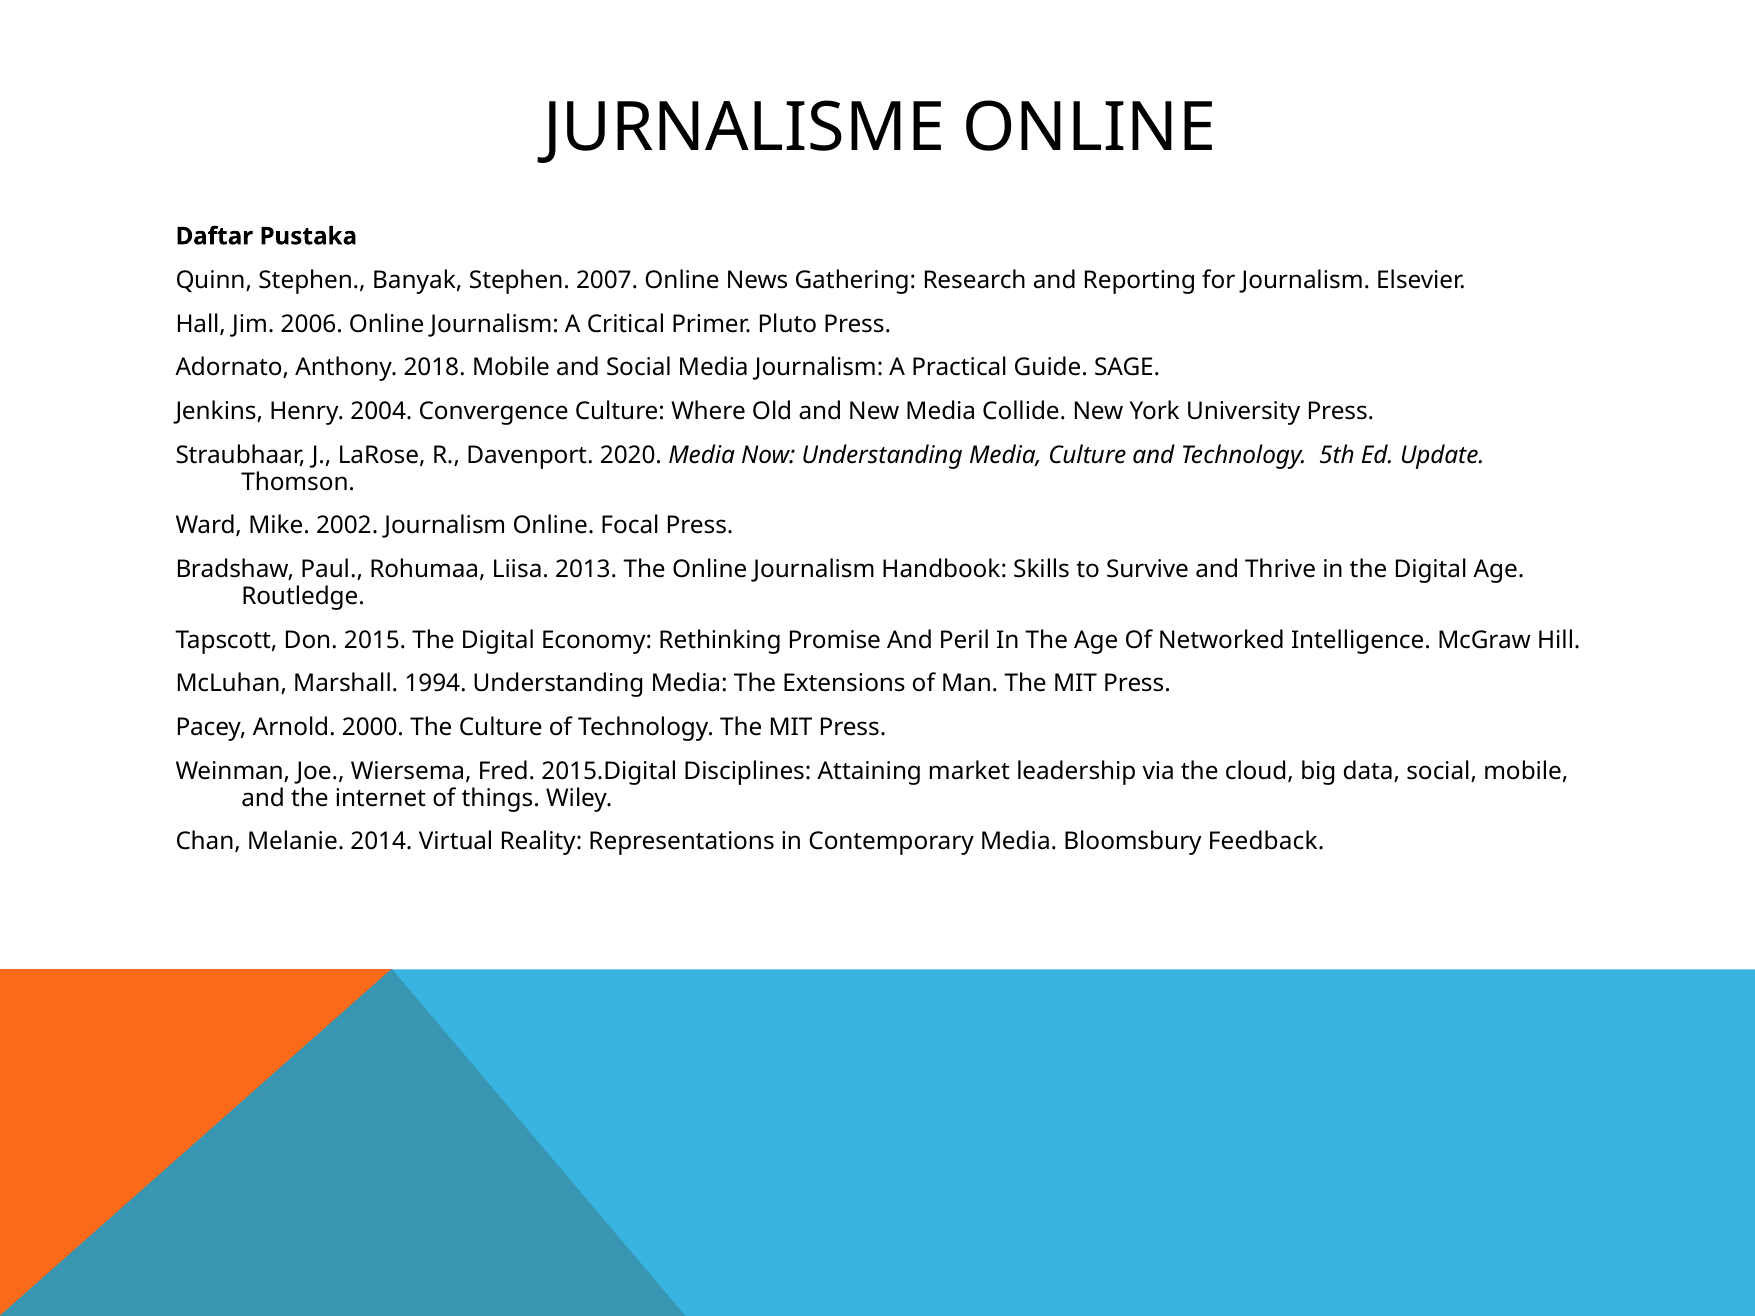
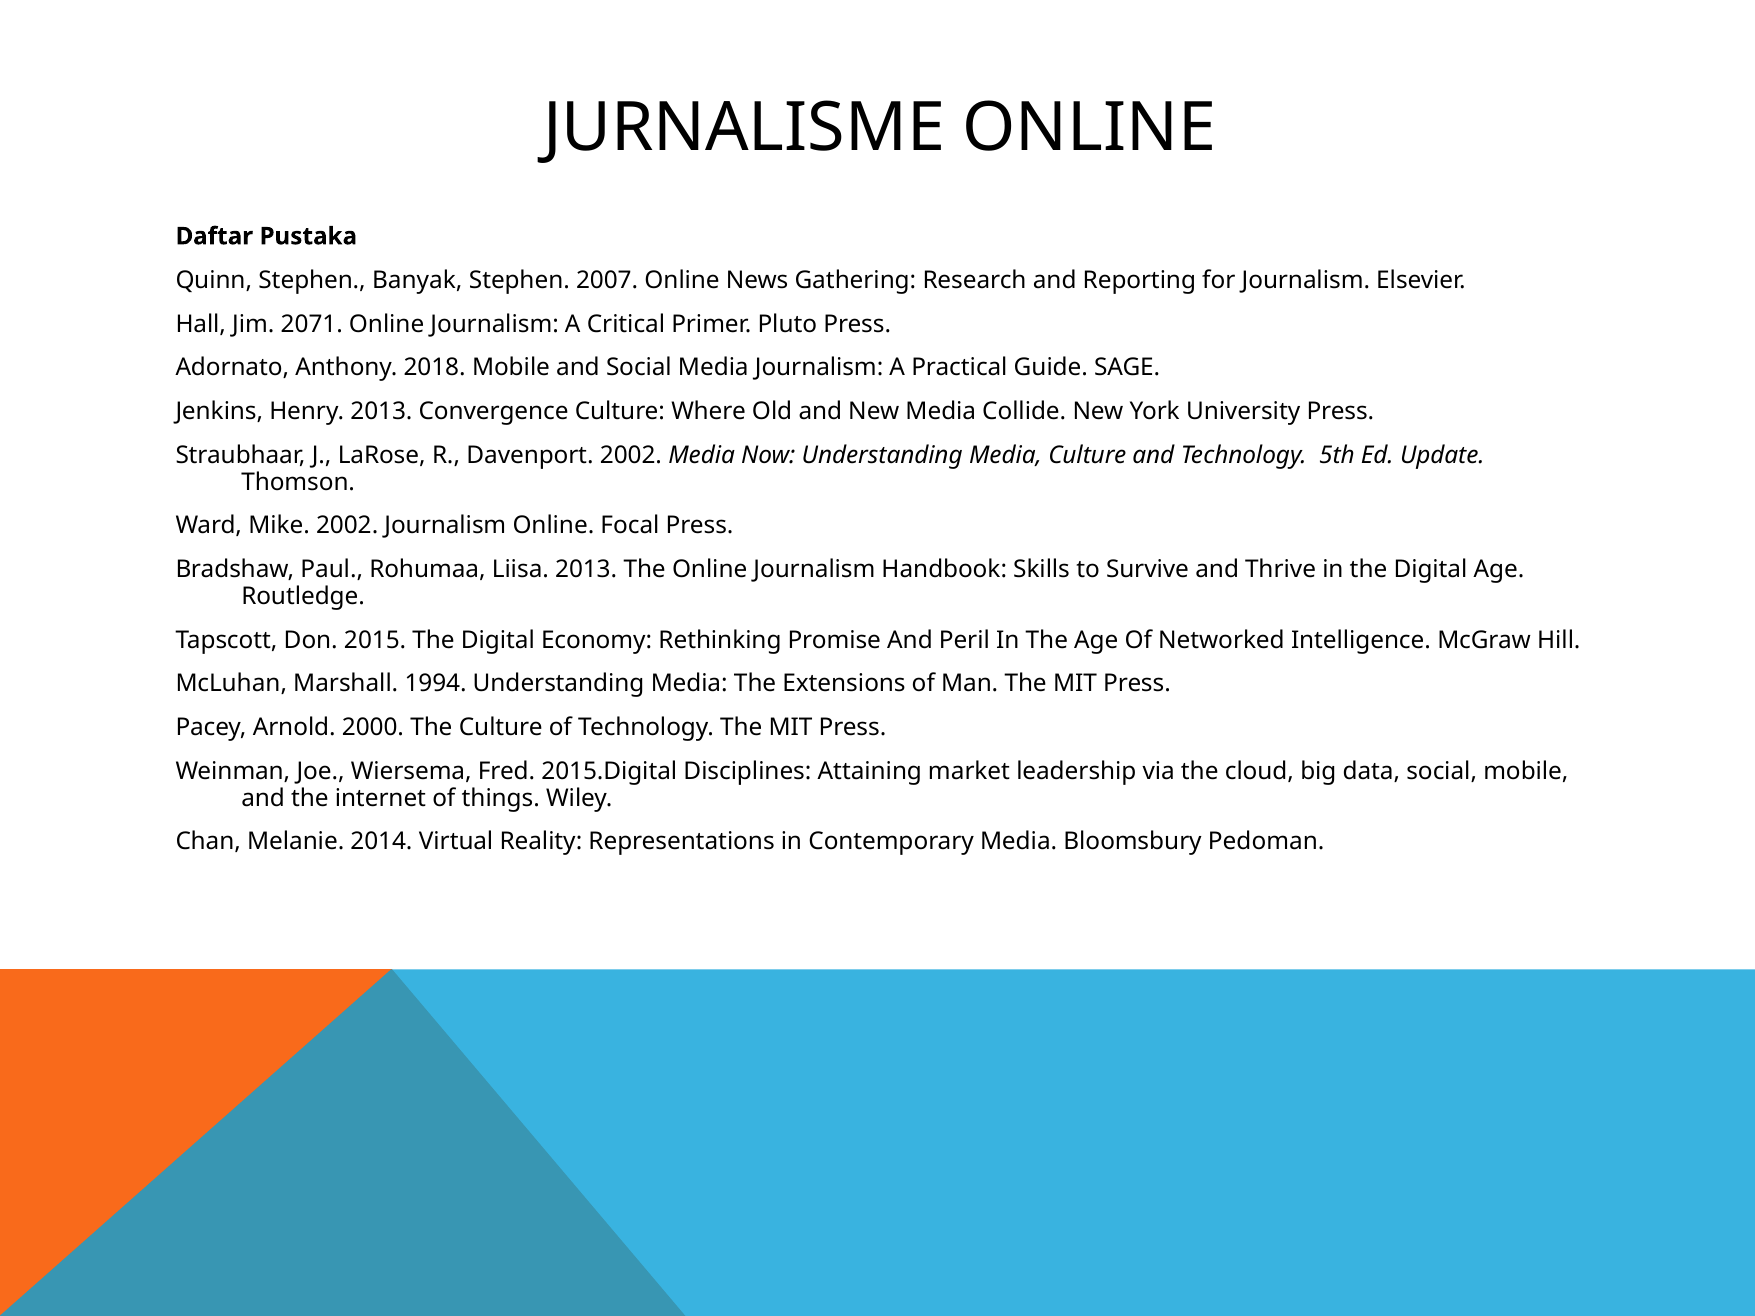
2006: 2006 -> 2071
Henry 2004: 2004 -> 2013
Davenport 2020: 2020 -> 2002
Feedback: Feedback -> Pedoman
